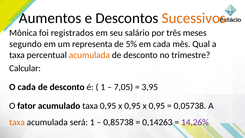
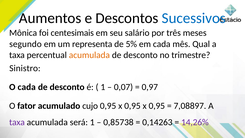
Sucessivos colour: orange -> blue
registrados: registrados -> centesimais
Calcular: Calcular -> Sinistro
7,05: 7,05 -> 0,07
3,95: 3,95 -> 0,97
acumulado taxa: taxa -> cujo
0,05738: 0,05738 -> 7,08897
taxa at (17, 122) colour: orange -> purple
